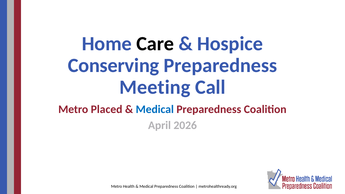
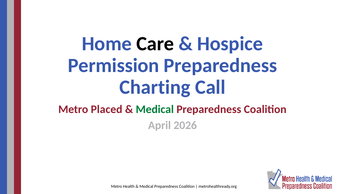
Conserving: Conserving -> Permission
Meeting: Meeting -> Charting
Medical at (155, 109) colour: blue -> green
